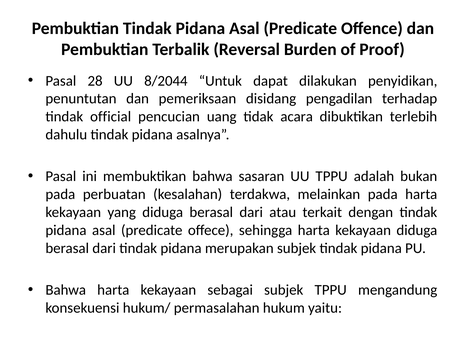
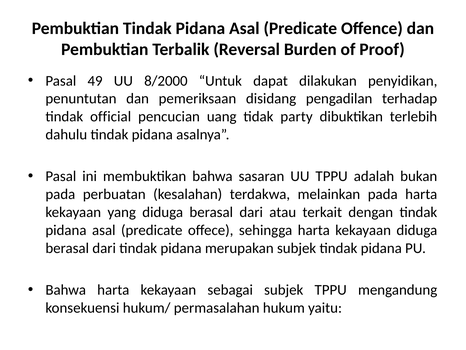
28: 28 -> 49
8/2044: 8/2044 -> 8/2000
acara: acara -> party
